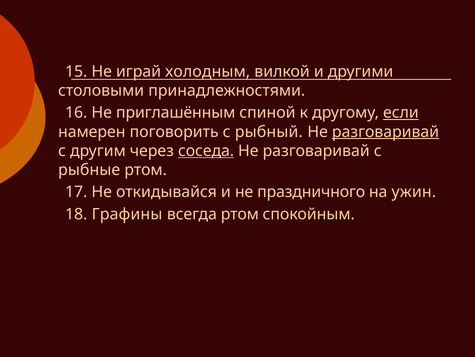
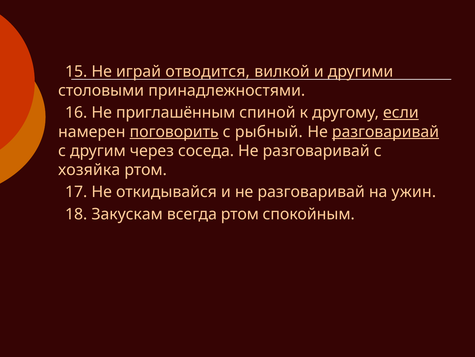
холодным: холодным -> отводится
поговорить underline: none -> present
соседа underline: present -> none
рыбные: рыбные -> хозяйка
и не праздничного: праздничного -> разговаривай
Графины: Графины -> Закускам
